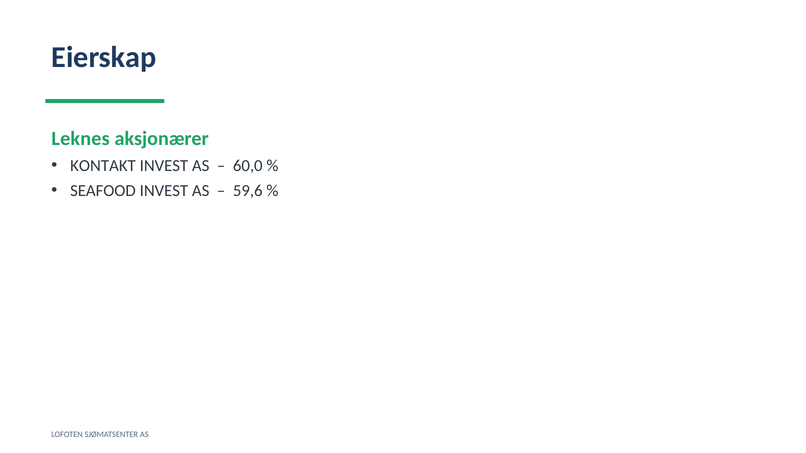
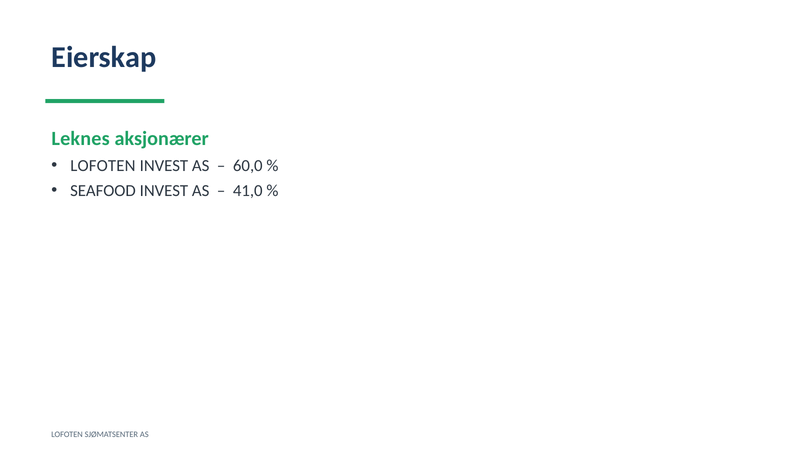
KONTAKT at (103, 166): KONTAKT -> LOFOTEN
59,6: 59,6 -> 41,0
